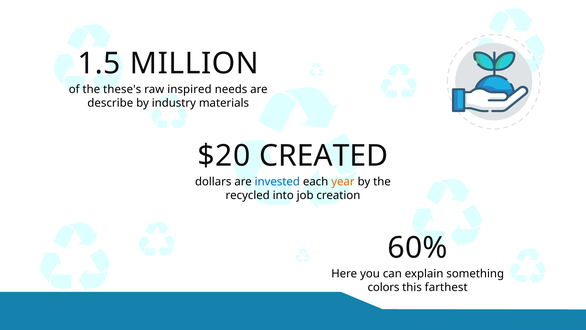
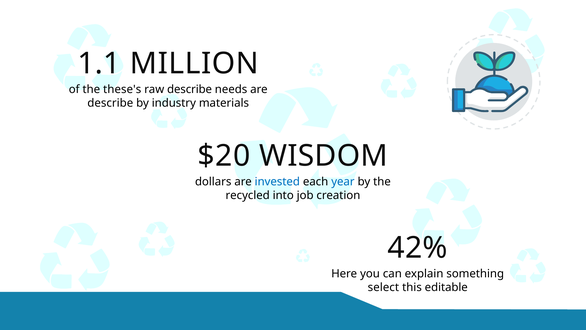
1.5: 1.5 -> 1.1
raw inspired: inspired -> describe
CREATED: CREATED -> WISDOM
year colour: orange -> blue
60%: 60% -> 42%
colors: colors -> select
farthest: farthest -> editable
